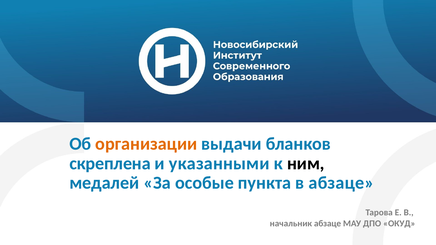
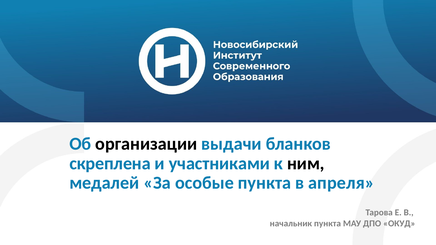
организации colour: orange -> black
указанными: указанными -> участниками
в абзаце: абзаце -> апреля
начальник абзаце: абзаце -> пункта
